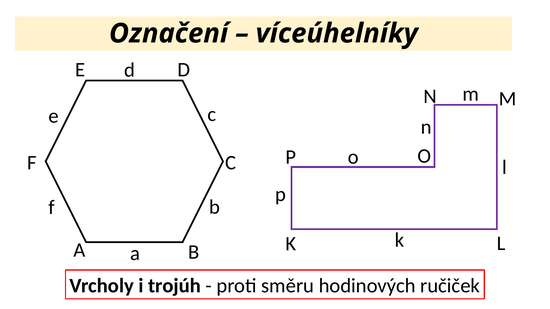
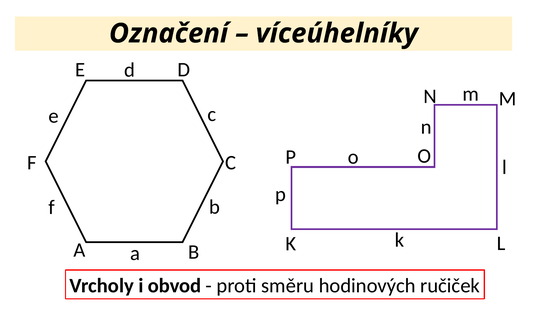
trojúh: trojúh -> obvod
